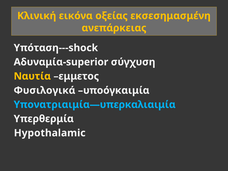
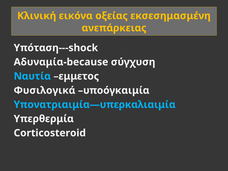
Αδυναμία-superior: Αδυναμία-superior -> Αδυναμία-because
Ναυτία colour: yellow -> light blue
Hypothalamic: Hypothalamic -> Corticosteroid
